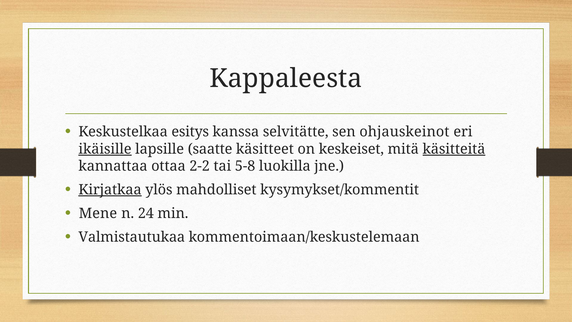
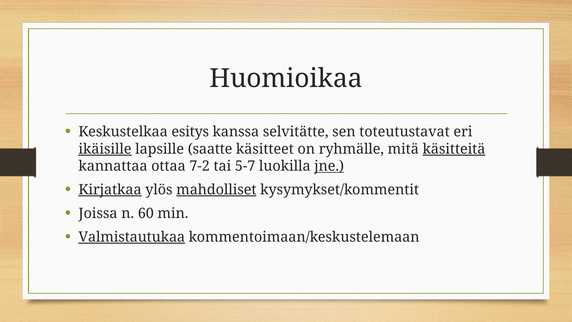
Kappaleesta: Kappaleesta -> Huomioikaa
ohjauskeinot: ohjauskeinot -> toteutustavat
keskeiset: keskeiset -> ryhmälle
2-2: 2-2 -> 7-2
5-8: 5-8 -> 5-7
jne underline: none -> present
mahdolliset underline: none -> present
Mene: Mene -> Joissa
24: 24 -> 60
Valmistautukaa underline: none -> present
